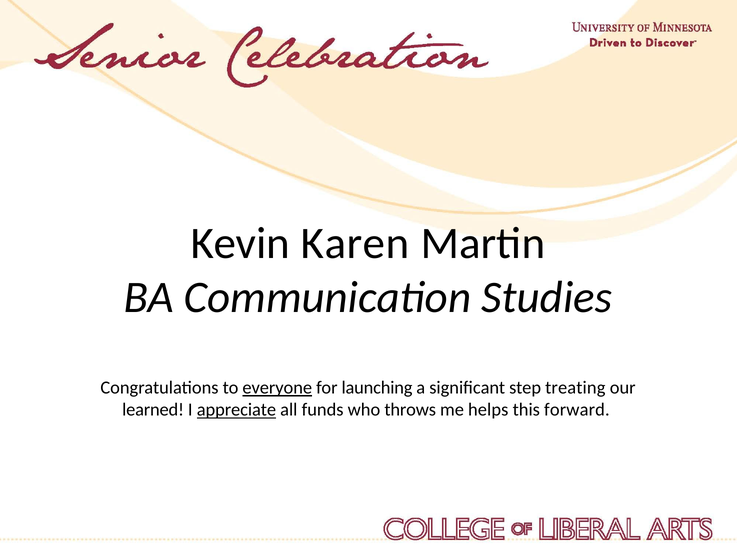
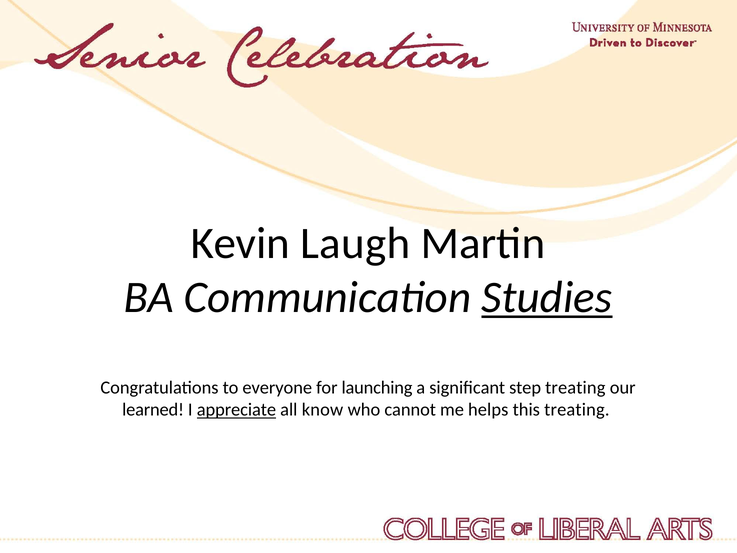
Karen: Karen -> Laugh
Studies underline: none -> present
everyone underline: present -> none
funds: funds -> know
throws: throws -> cannot
this forward: forward -> treating
